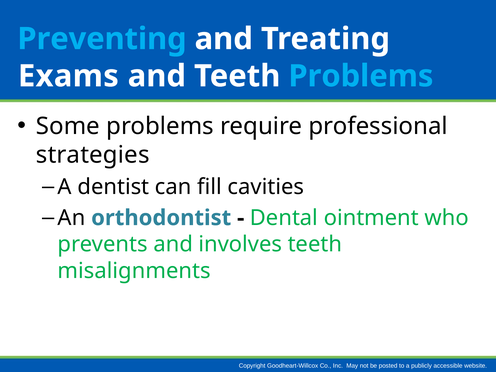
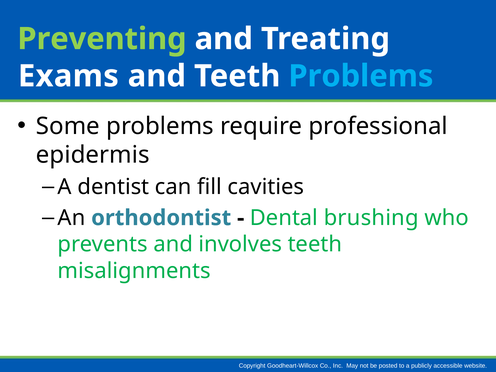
Preventing colour: light blue -> light green
strategies: strategies -> epidermis
ointment: ointment -> brushing
